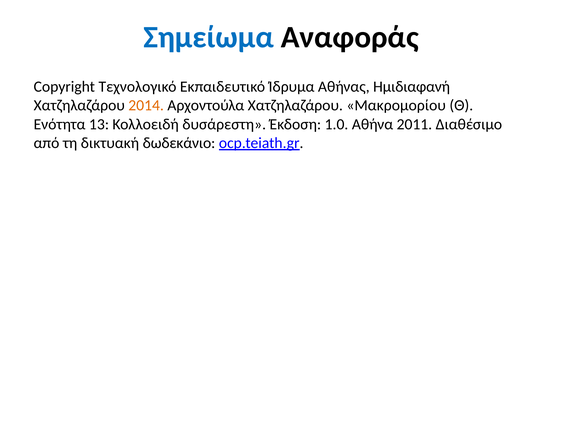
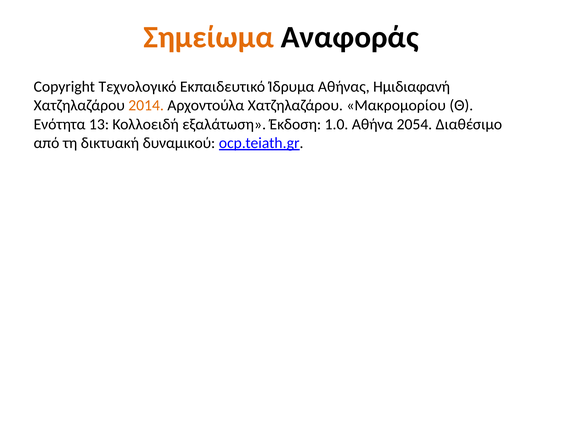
Σημείωμα colour: blue -> orange
δυσάρεστη: δυσάρεστη -> εξαλάτωση
2011: 2011 -> 2054
δωδεκάνιο: δωδεκάνιο -> δυναμικού
